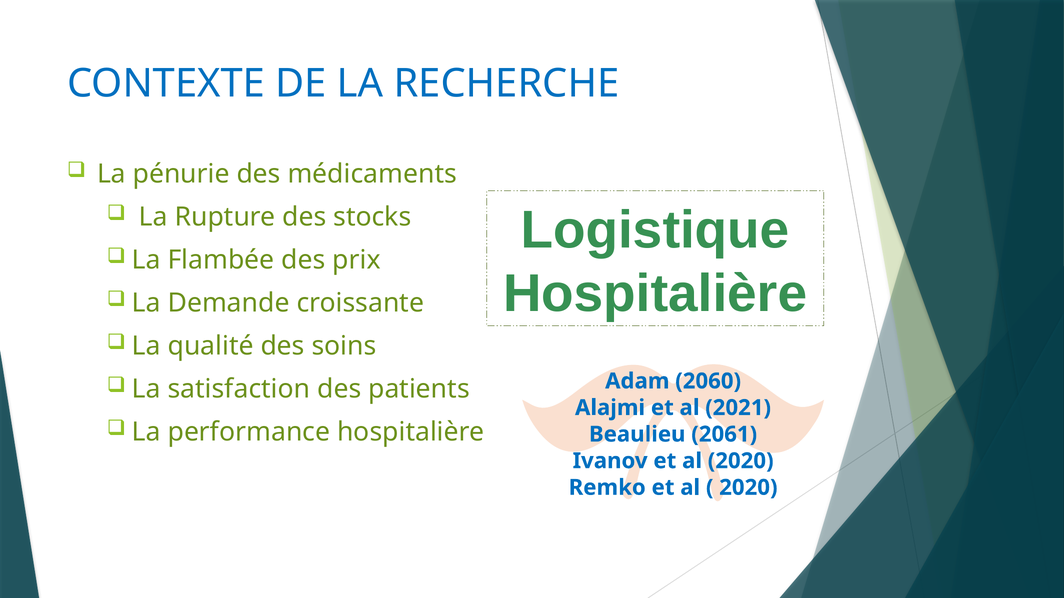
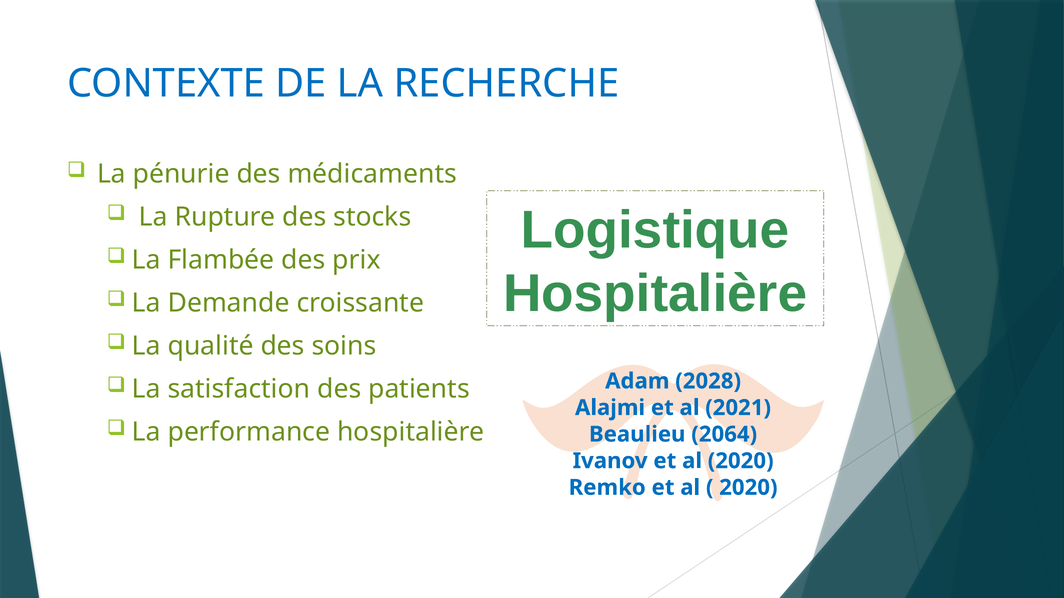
2060: 2060 -> 2028
2061: 2061 -> 2064
